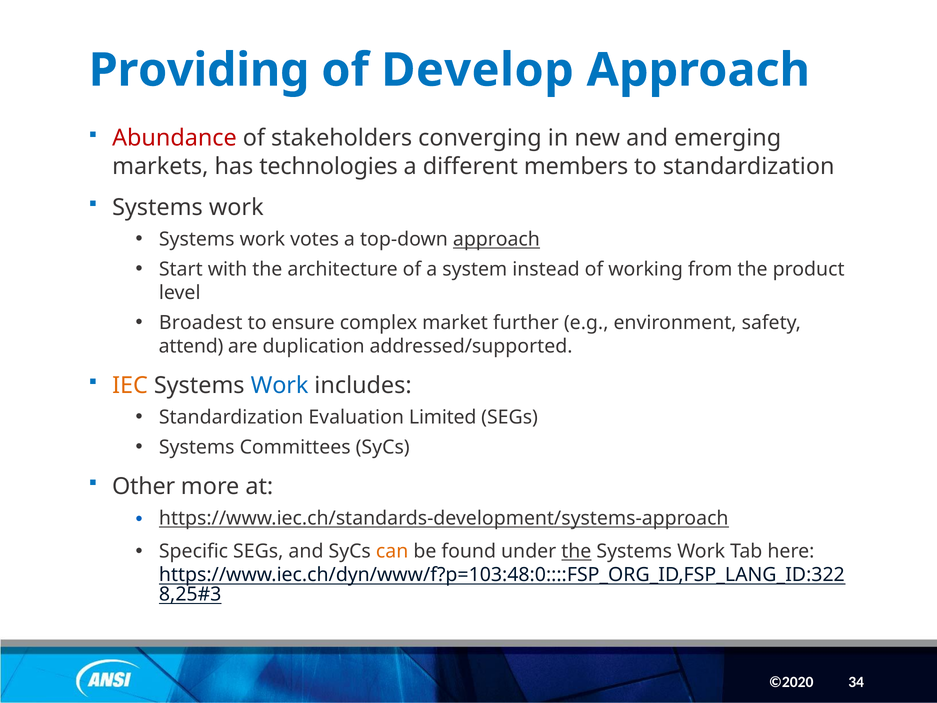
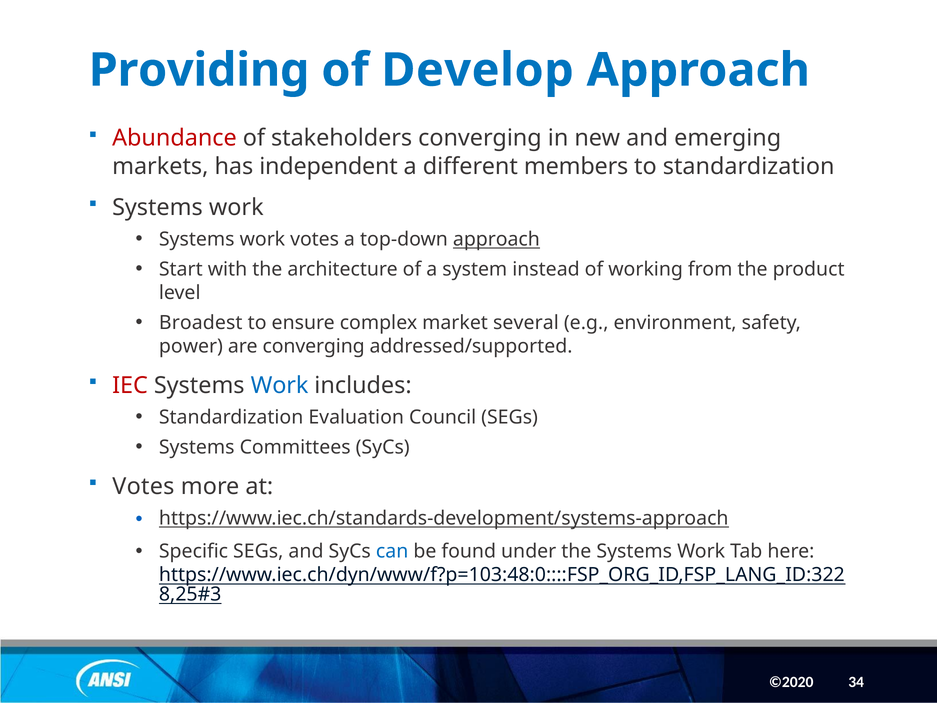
technologies: technologies -> independent
further: further -> several
attend: attend -> power
are duplication: duplication -> converging
IEC colour: orange -> red
Limited: Limited -> Council
Other at (144, 486): Other -> Votes
can colour: orange -> blue
the at (576, 551) underline: present -> none
